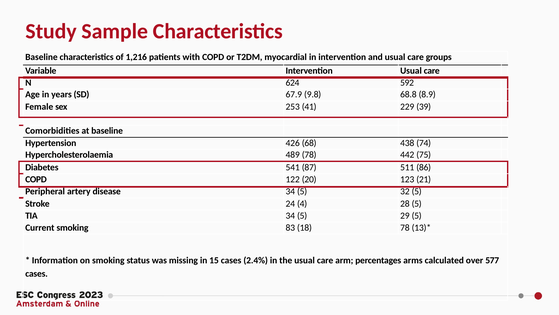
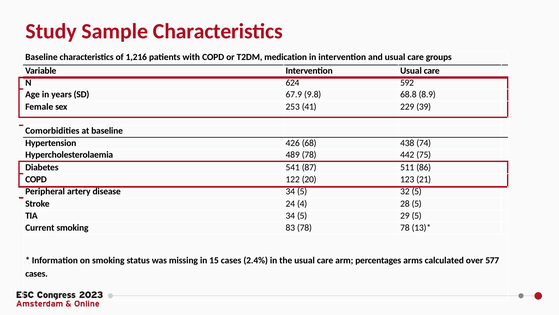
myocardial: myocardial -> medication
83 18: 18 -> 78
